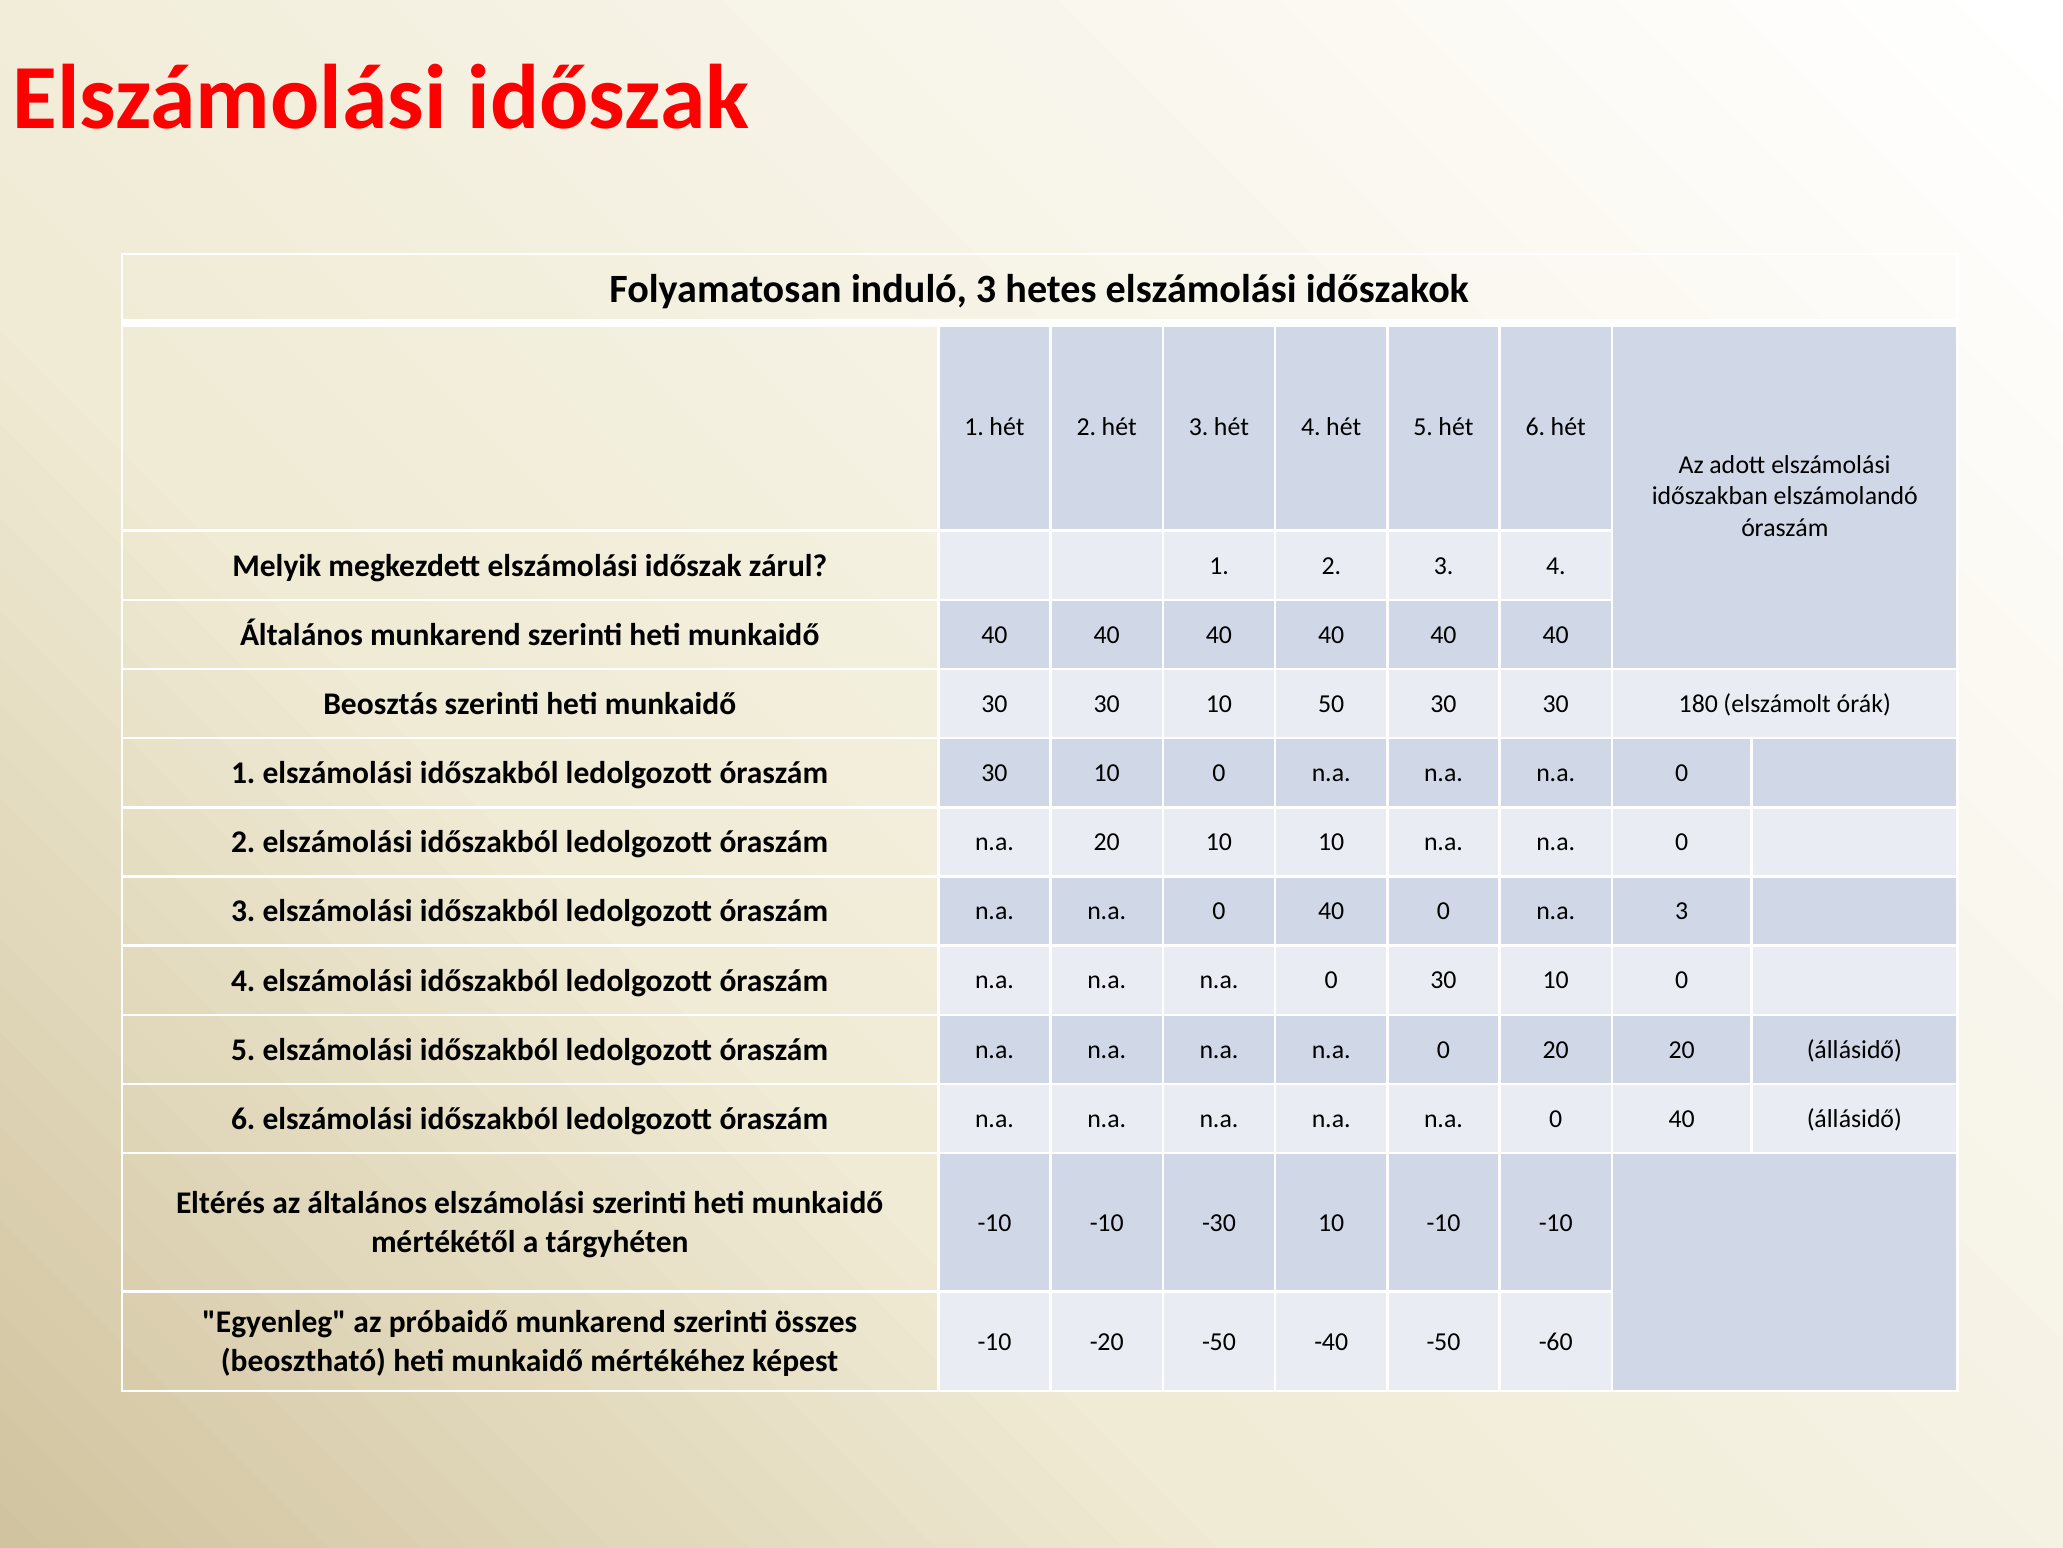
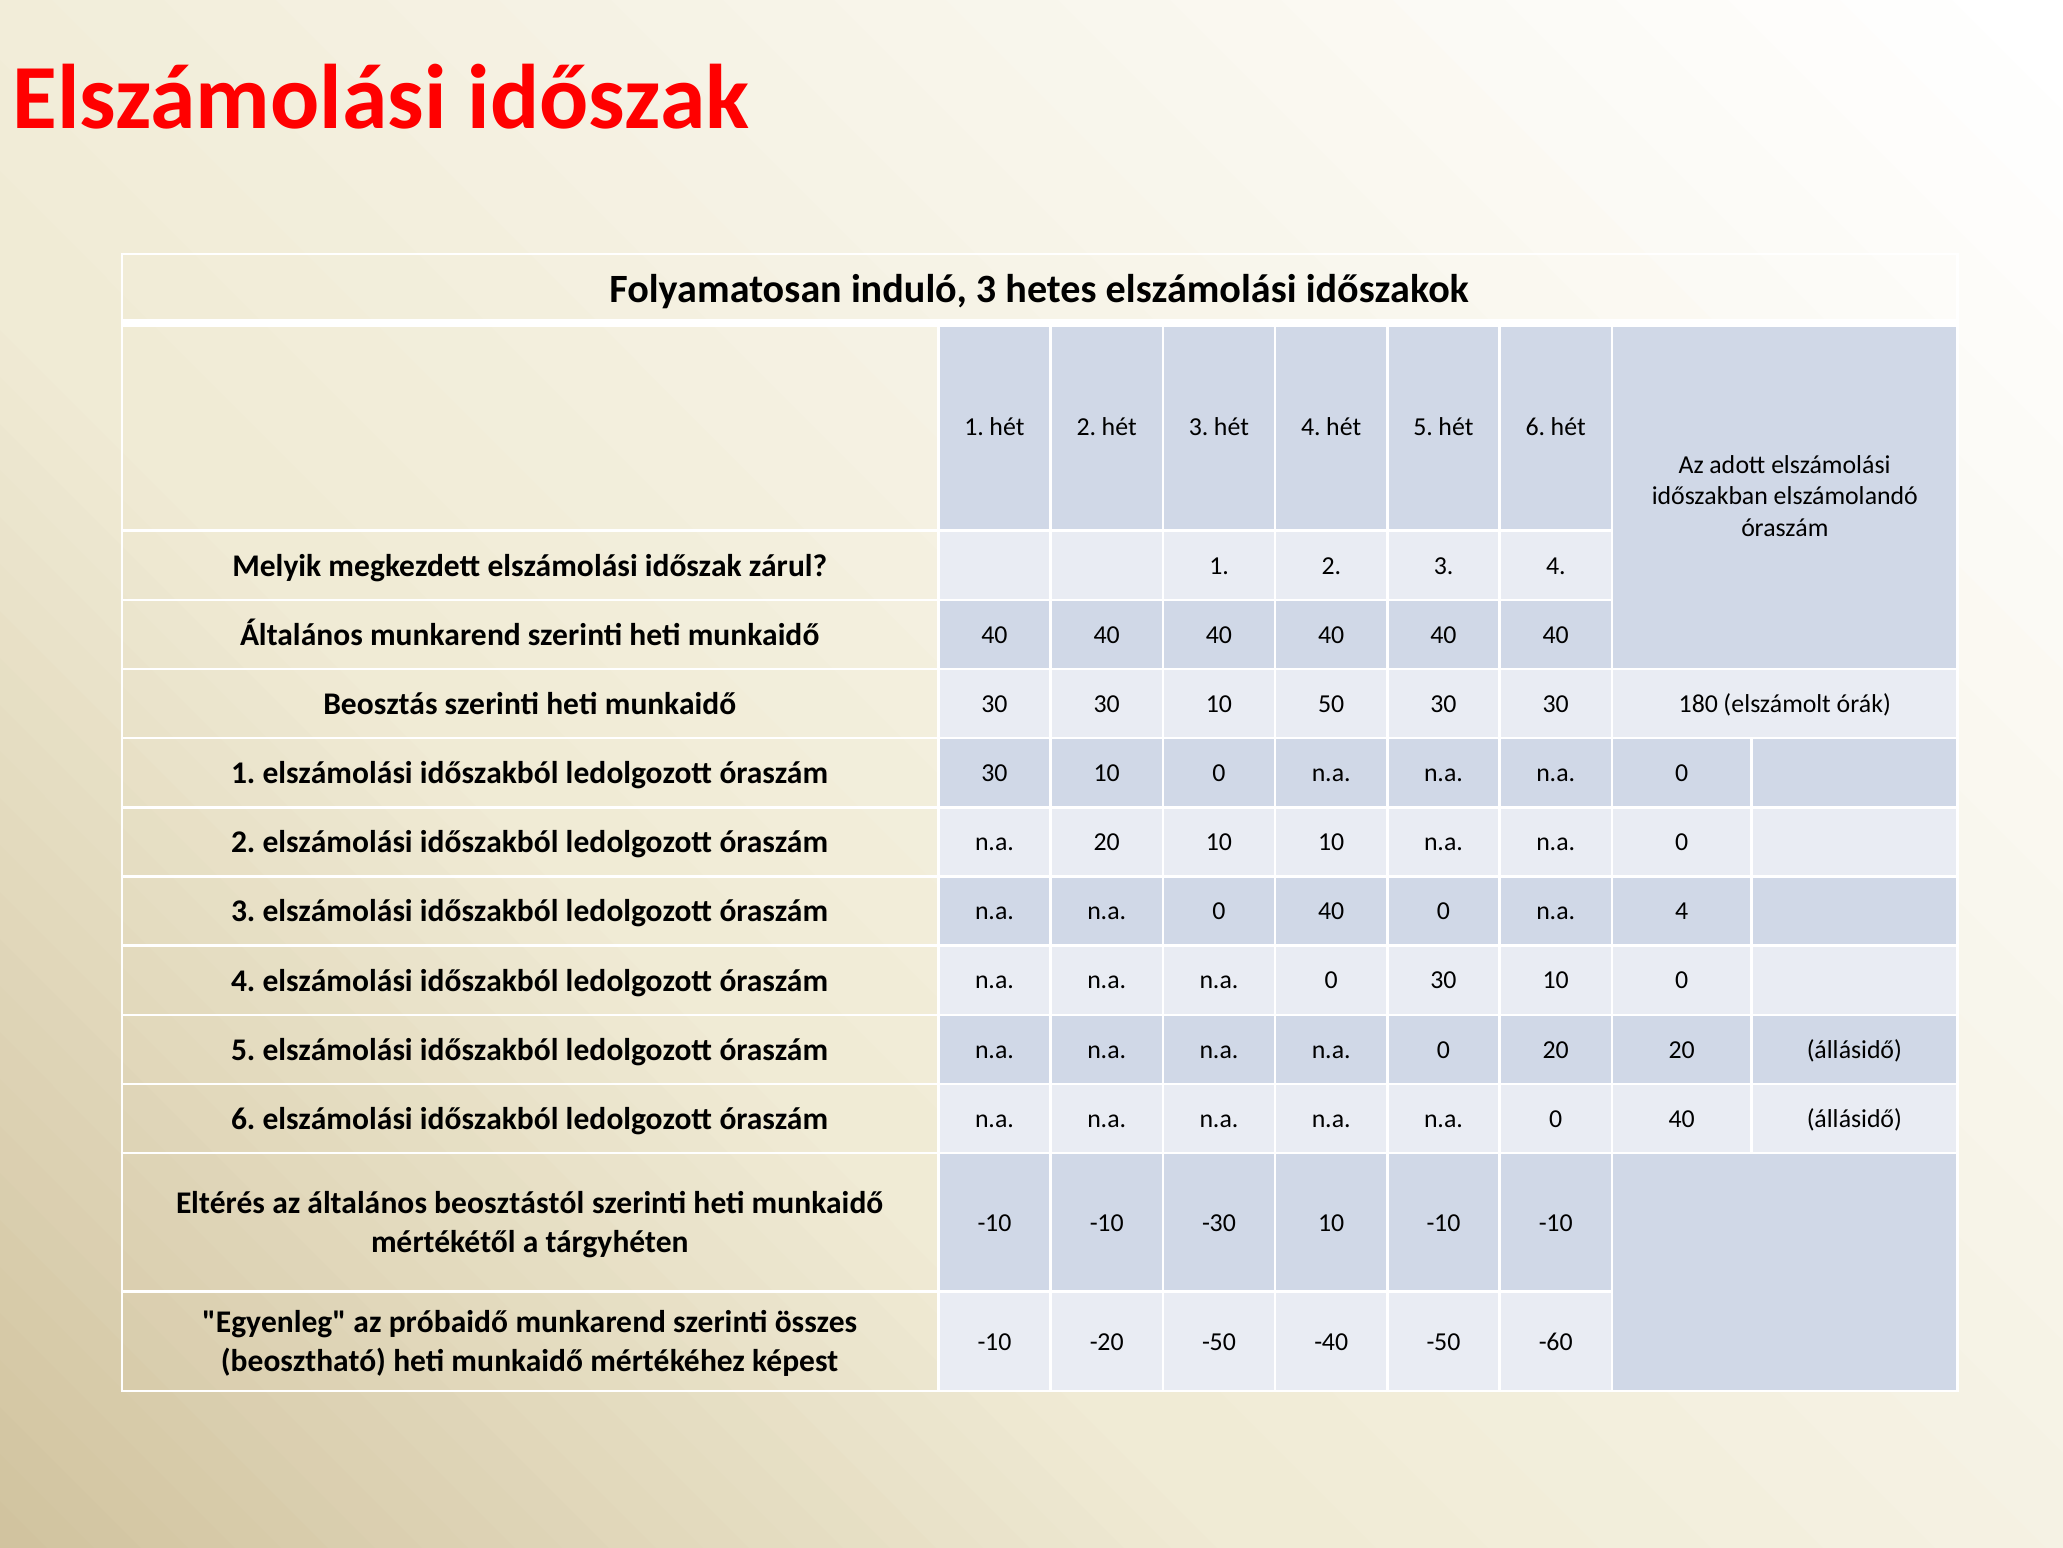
n.a 3: 3 -> 4
általános elszámolási: elszámolási -> beosztástól
